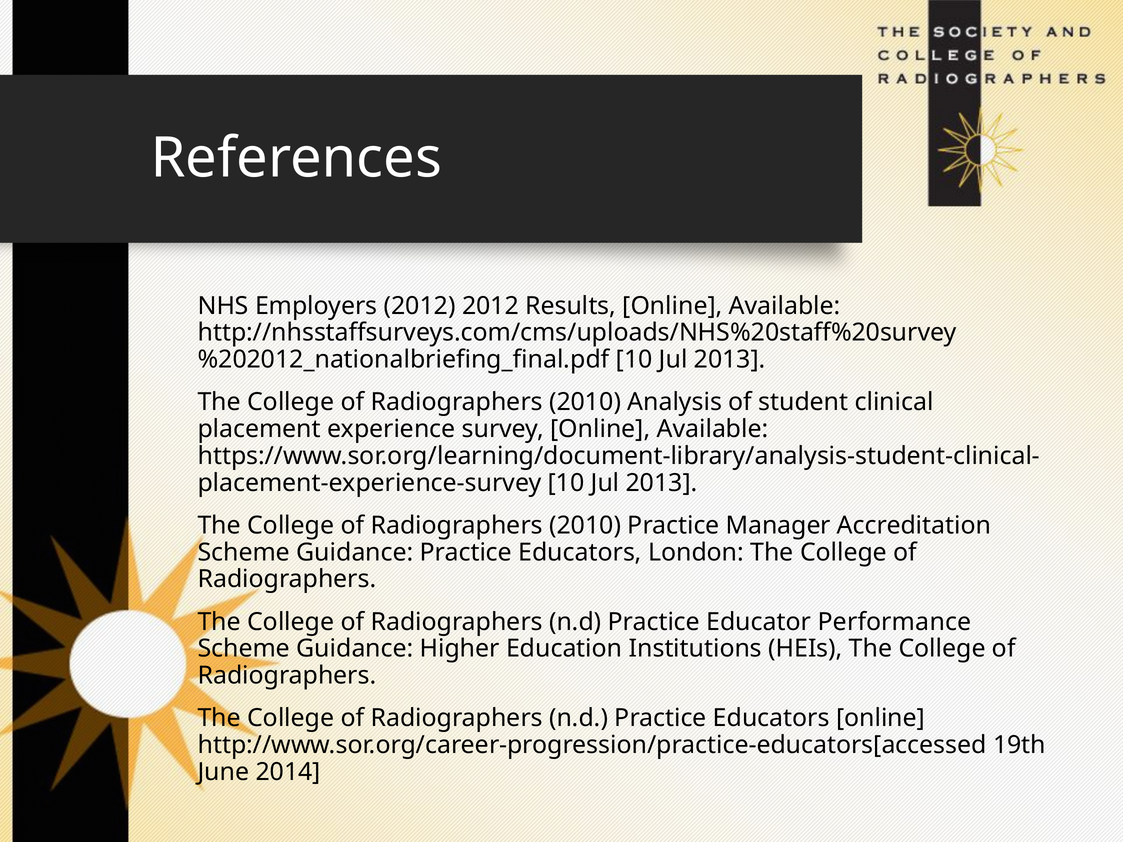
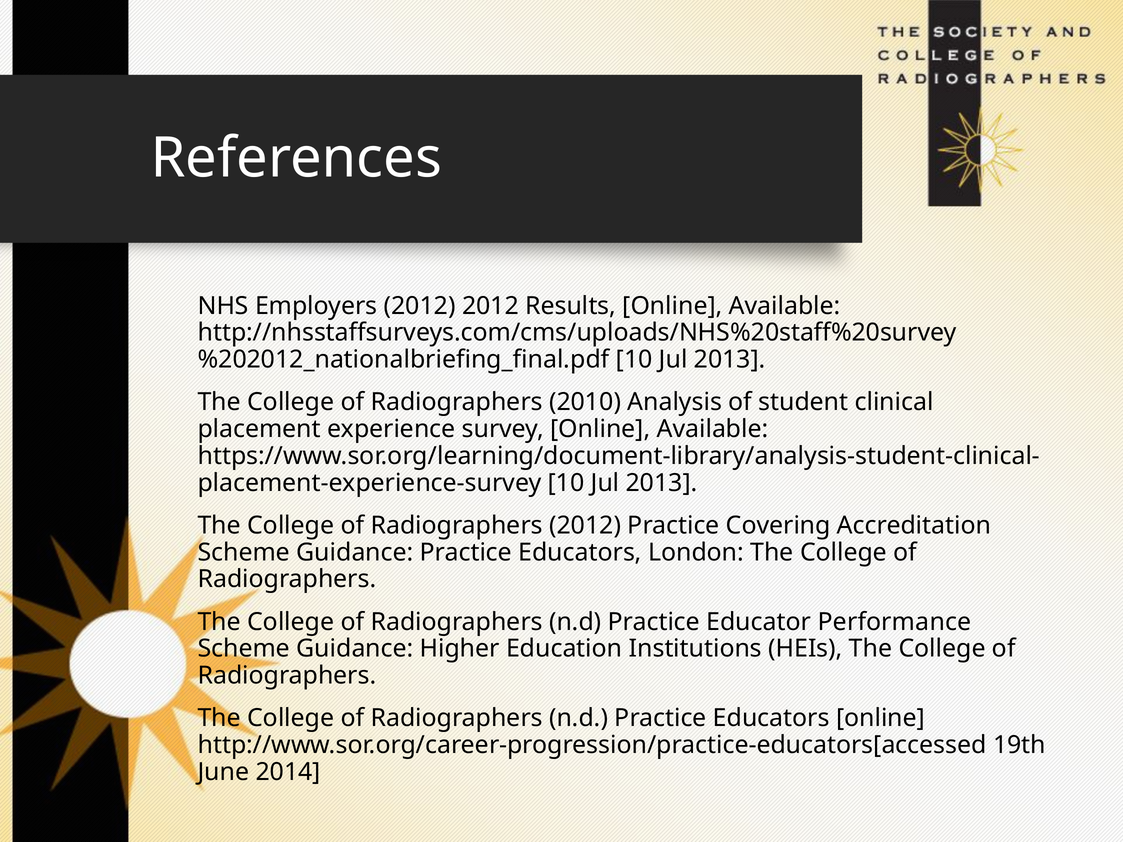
2010 at (585, 526): 2010 -> 2012
Manager: Manager -> Covering
